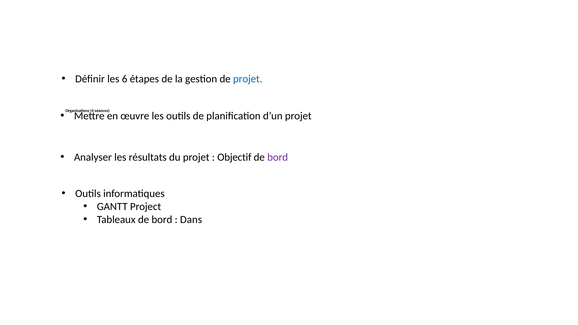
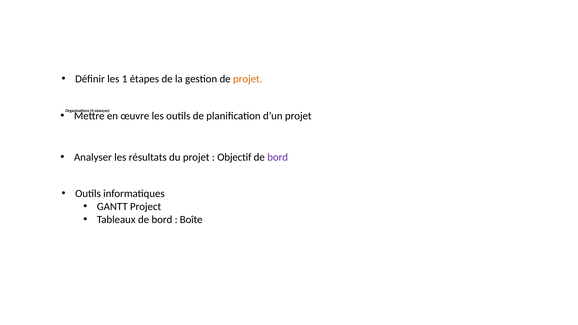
6: 6 -> 1
projet at (248, 79) colour: blue -> orange
Dans: Dans -> Boîte
